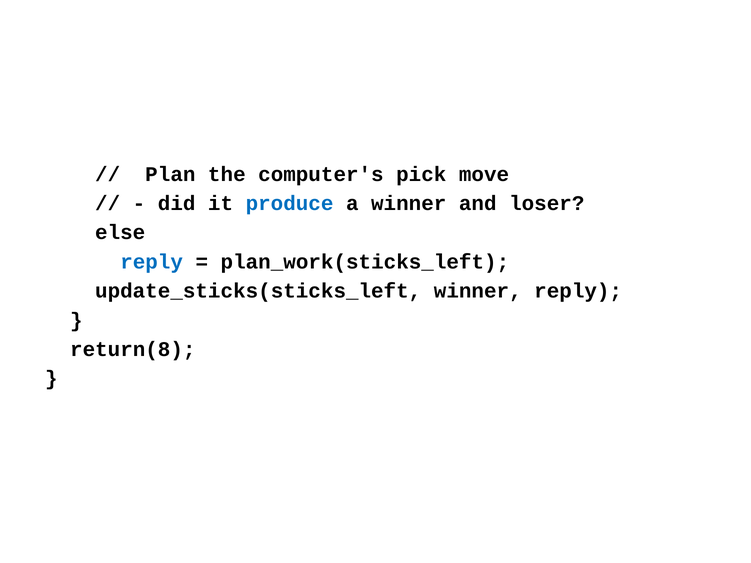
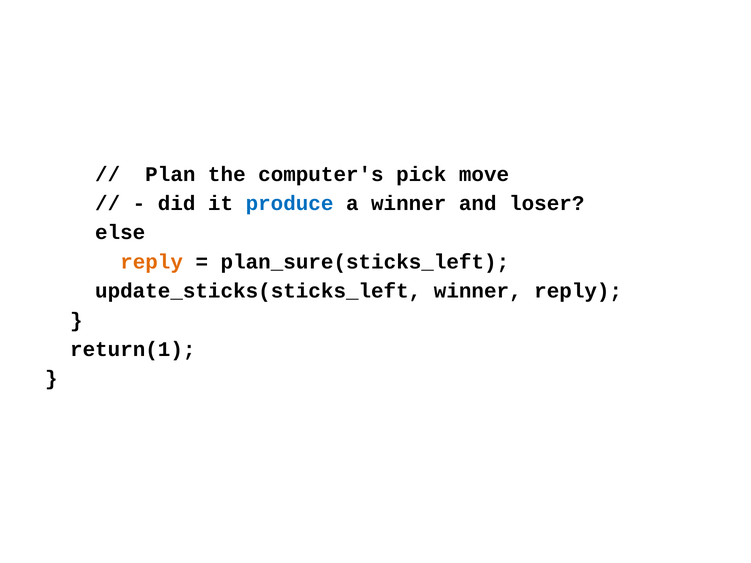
reply at (152, 262) colour: blue -> orange
plan_work(sticks_left: plan_work(sticks_left -> plan_sure(sticks_left
return(8: return(8 -> return(1
